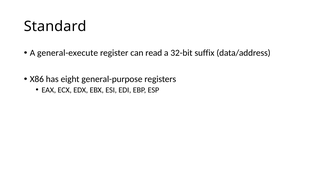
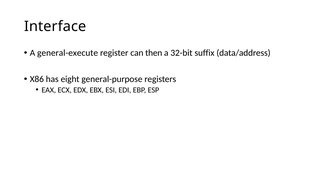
Standard: Standard -> Interface
read: read -> then
